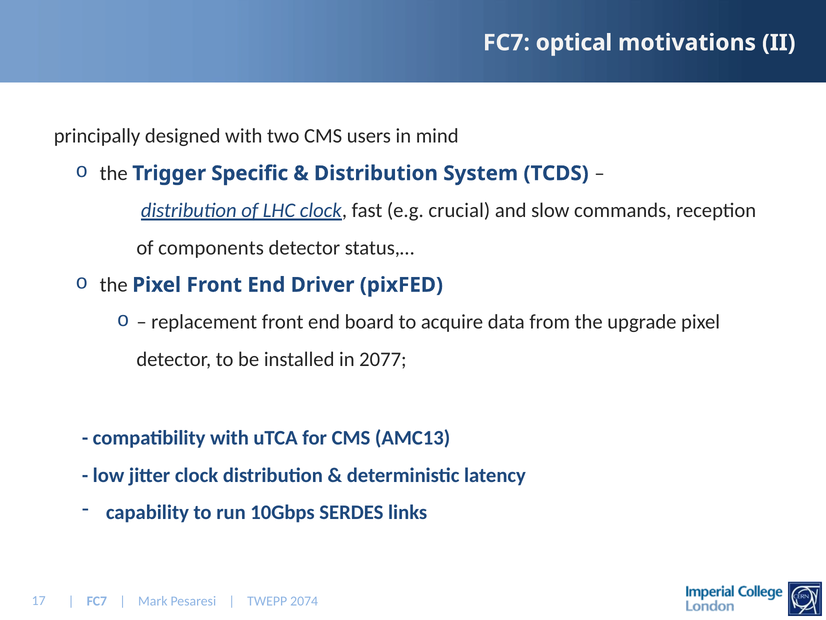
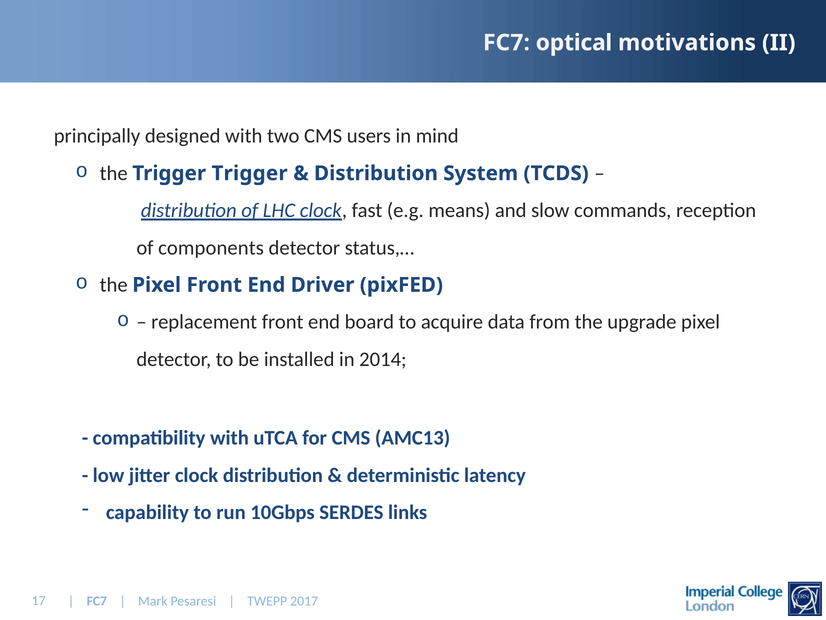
Trigger Specific: Specific -> Trigger
crucial: crucial -> means
2077: 2077 -> 2014
2074: 2074 -> 2017
